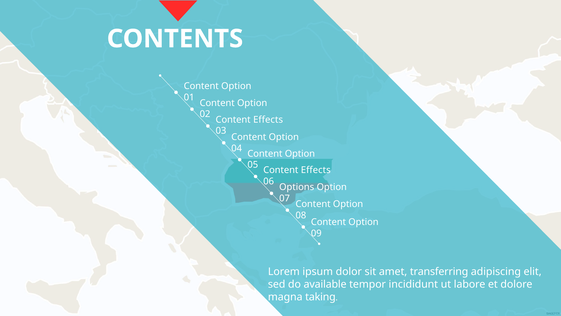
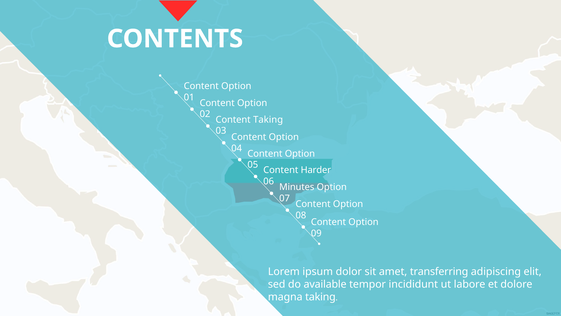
Effects at (268, 119): Effects -> Taking
Effects at (316, 170): Effects -> Harder
Options: Options -> Minutes
